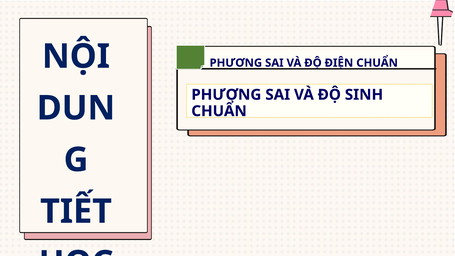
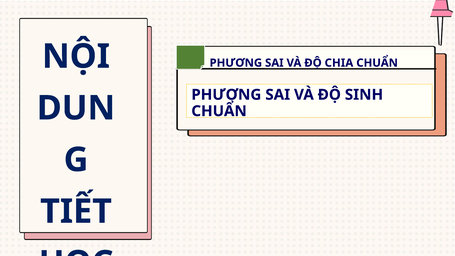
ĐIỆN: ĐIỆN -> CHIA
